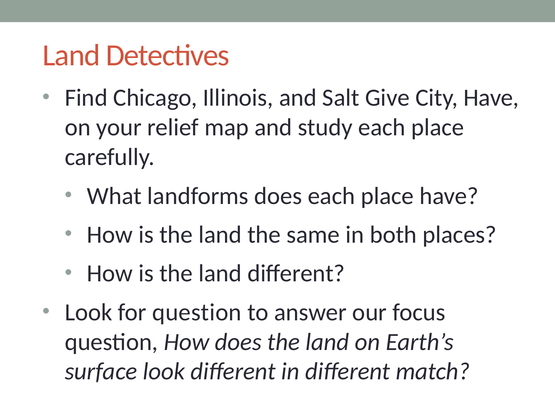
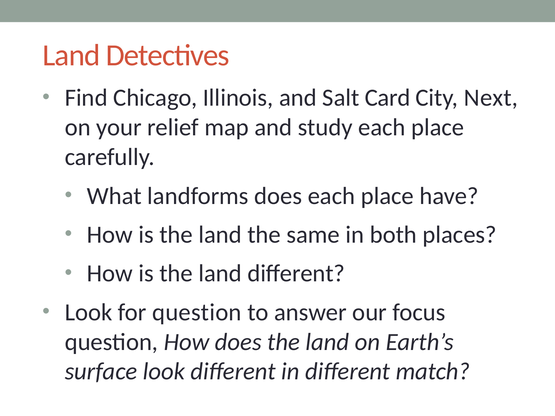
Give: Give -> Card
City Have: Have -> Next
